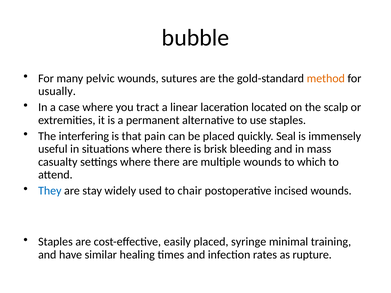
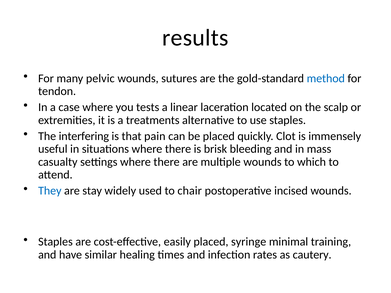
bubble: bubble -> results
method colour: orange -> blue
usually: usually -> tendon
tract: tract -> tests
permanent: permanent -> treatments
Seal: Seal -> Clot
rupture: rupture -> cautery
